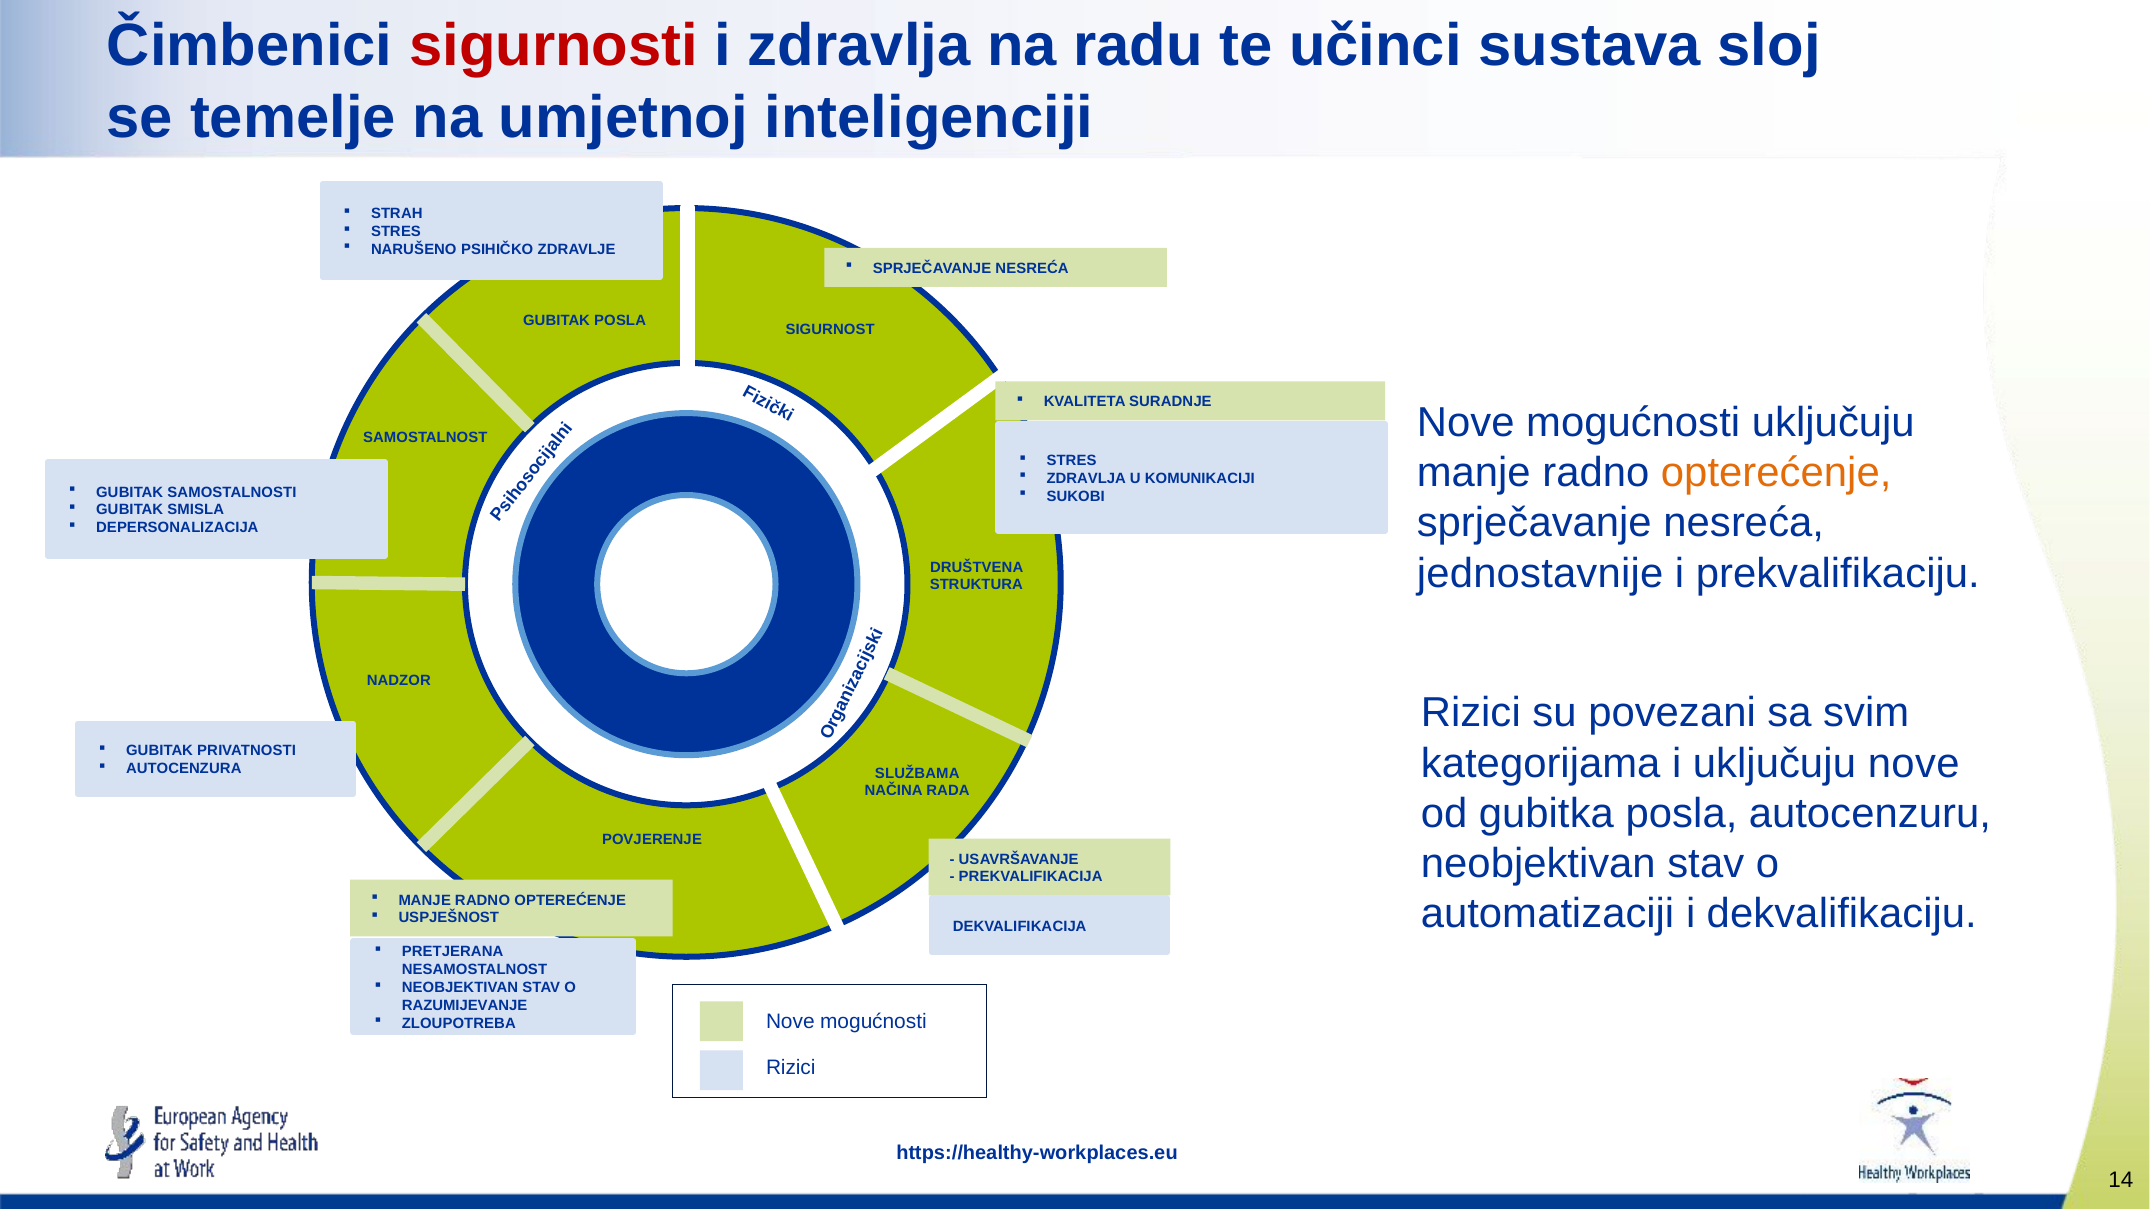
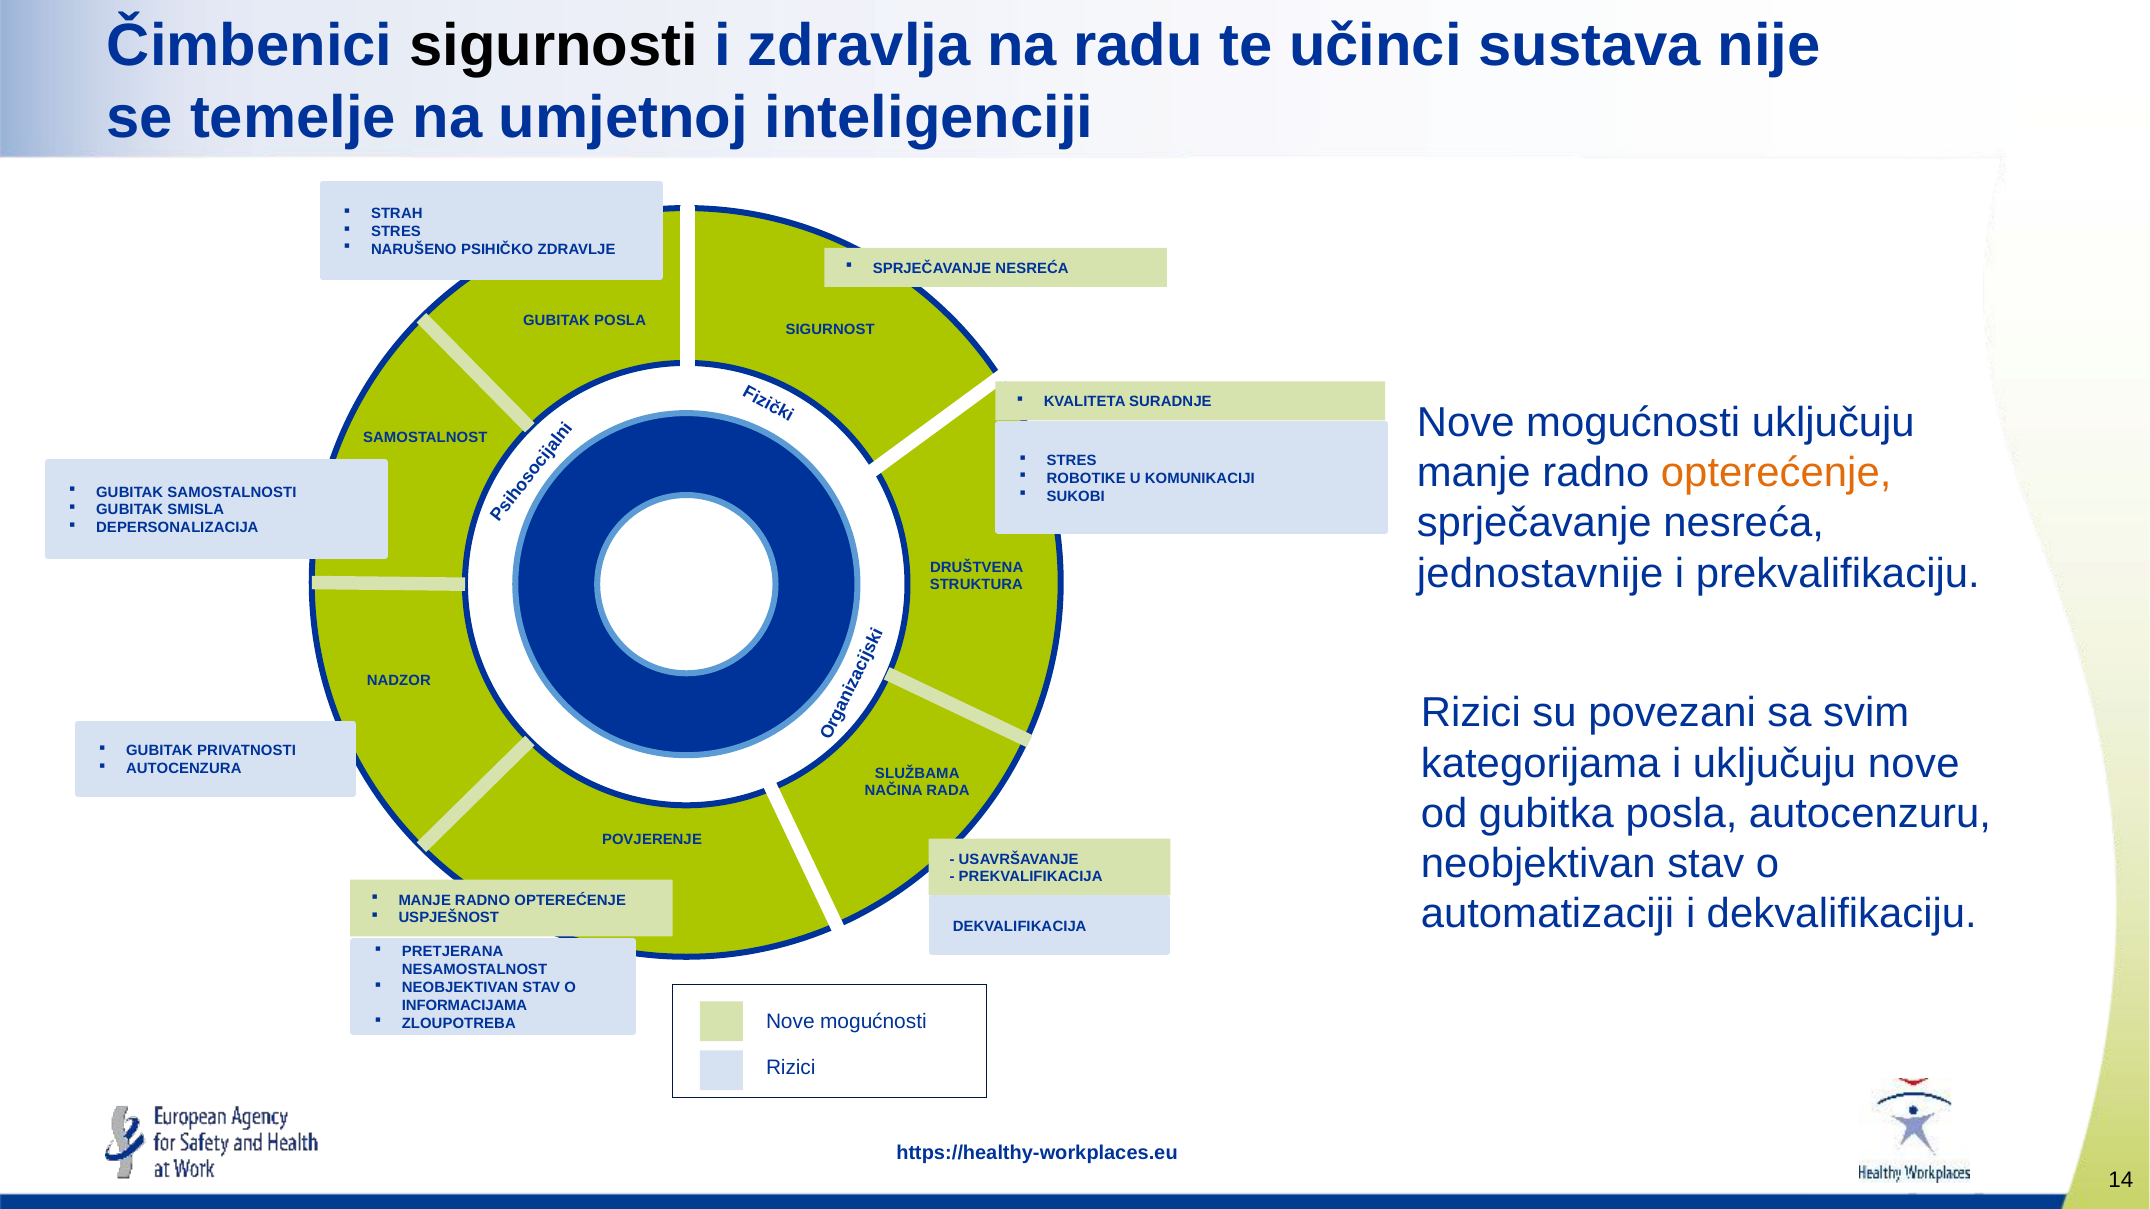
sigurnosti colour: red -> black
sloj: sloj -> nije
ZDRAVLJA at (1086, 479): ZDRAVLJA -> ROBOTIKE
RAZUMIJEVANJE: RAZUMIJEVANJE -> INFORMACIJAMA
